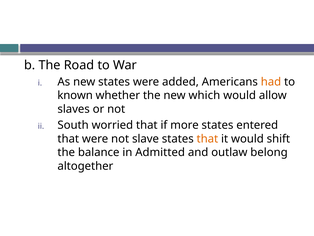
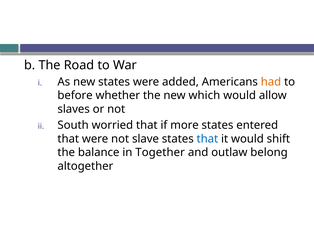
known: known -> before
that at (207, 138) colour: orange -> blue
Admitted: Admitted -> Together
